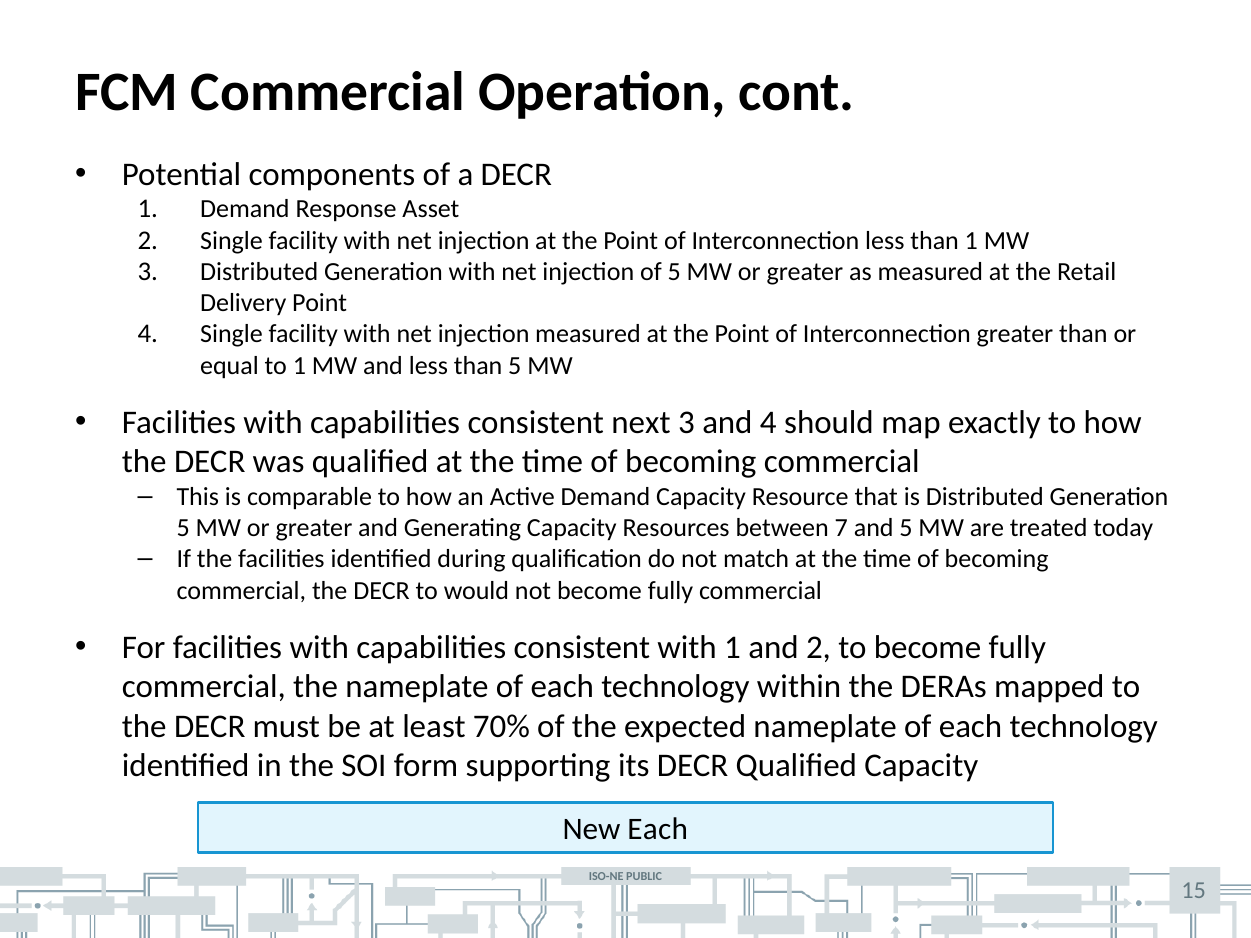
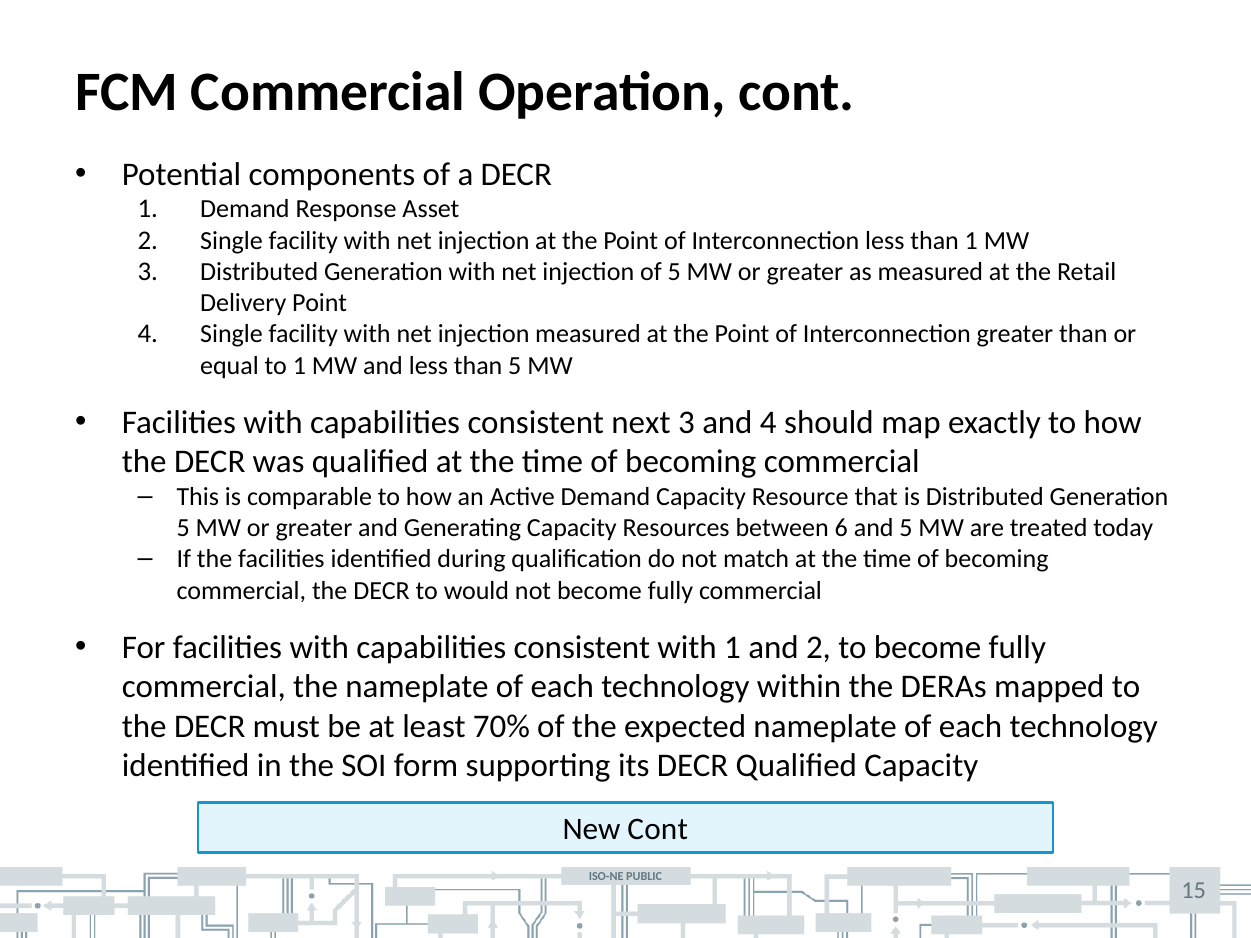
7: 7 -> 6
New Each: Each -> Cont
